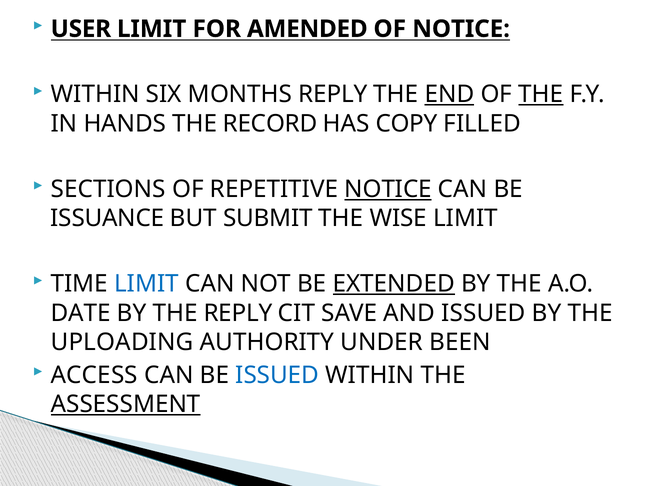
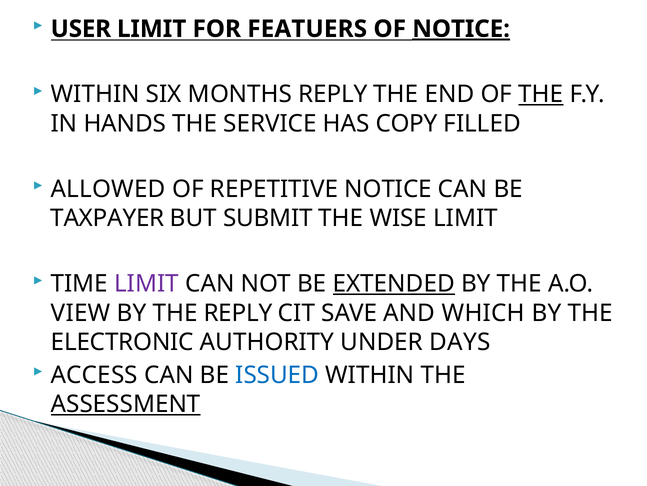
AMENDED: AMENDED -> FEATUERS
NOTICE at (461, 29) underline: none -> present
END underline: present -> none
RECORD: RECORD -> SERVICE
SECTIONS: SECTIONS -> ALLOWED
NOTICE at (388, 189) underline: present -> none
ISSUANCE: ISSUANCE -> TAXPAYER
LIMIT at (147, 284) colour: blue -> purple
DATE: DATE -> VIEW
AND ISSUED: ISSUED -> WHICH
UPLOADING: UPLOADING -> ELECTRONIC
BEEN: BEEN -> DAYS
